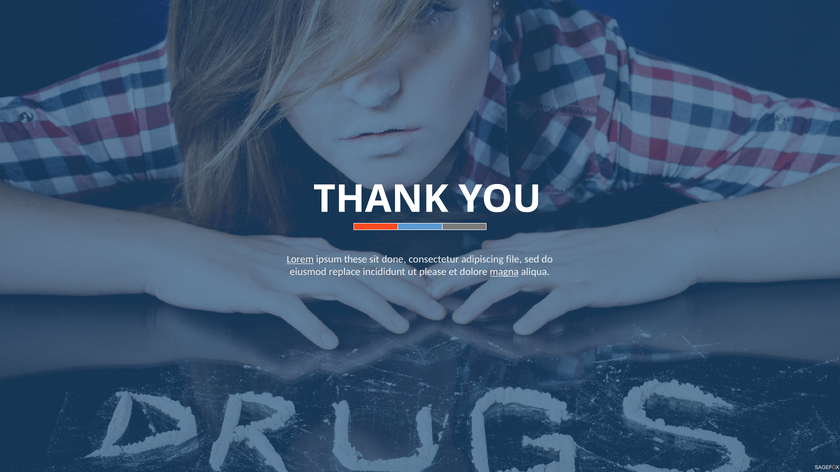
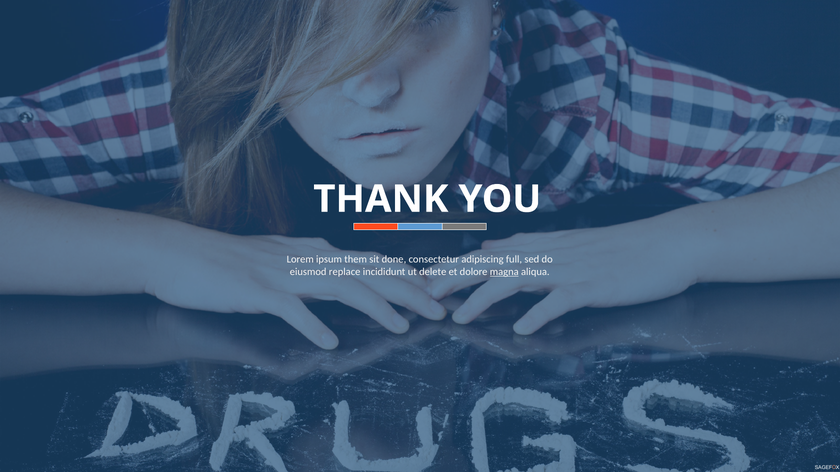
Lorem underline: present -> none
these: these -> them
file: file -> full
please: please -> delete
